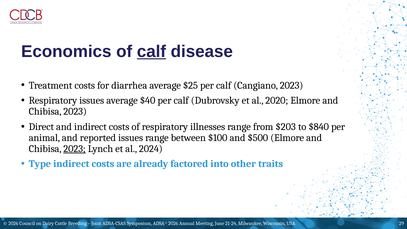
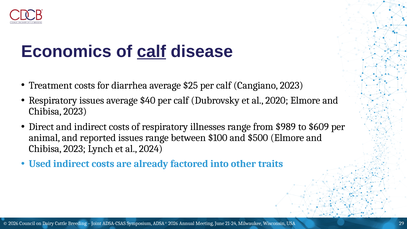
$203: $203 -> $989
$840: $840 -> $609
2023 at (75, 149) underline: present -> none
Type: Type -> Used
